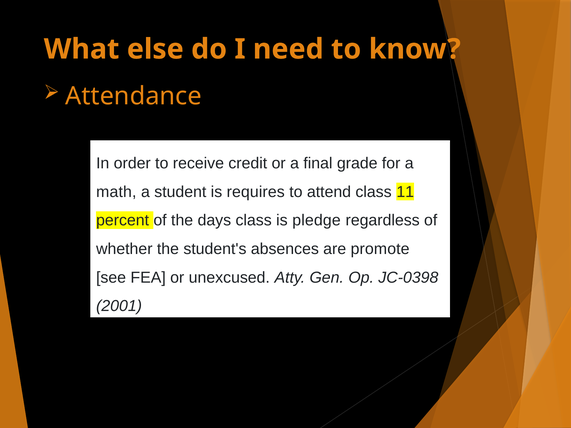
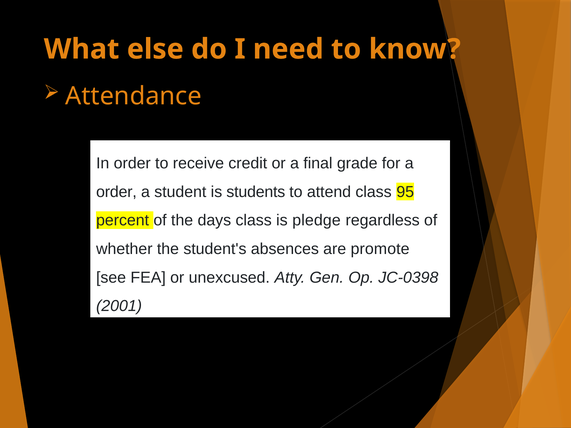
math at (116, 192): math -> order
requires: requires -> students
11: 11 -> 95
